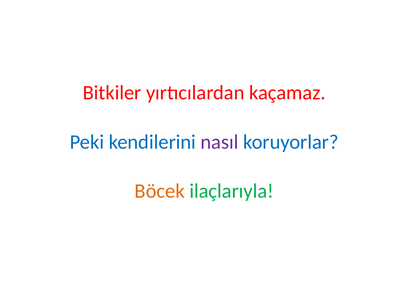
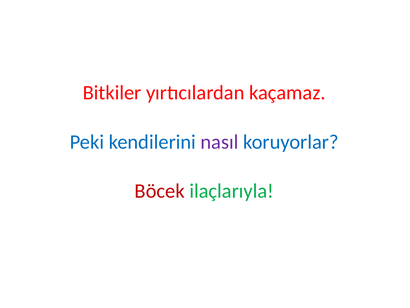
Böcek colour: orange -> red
